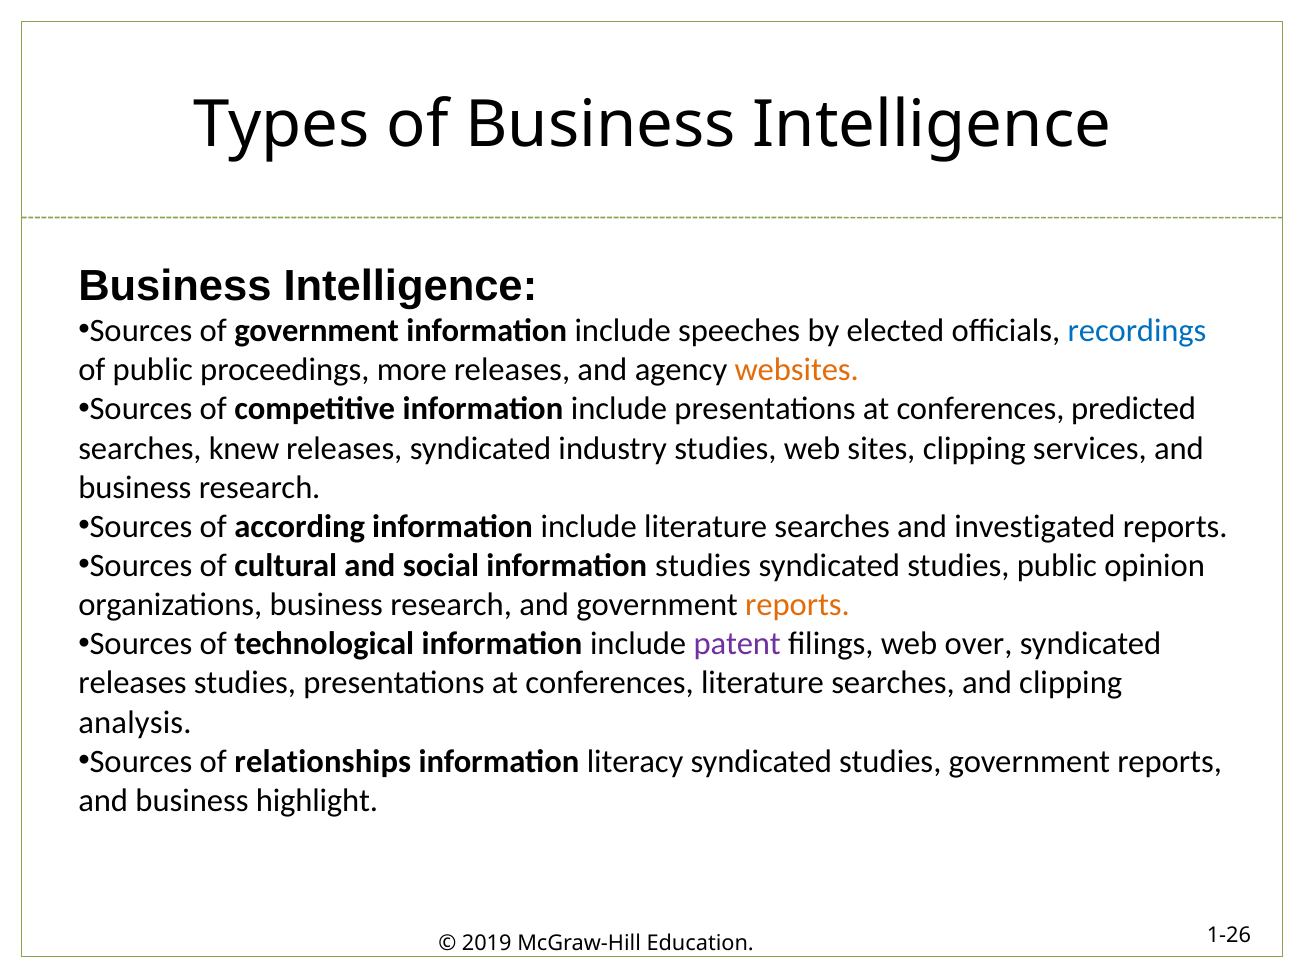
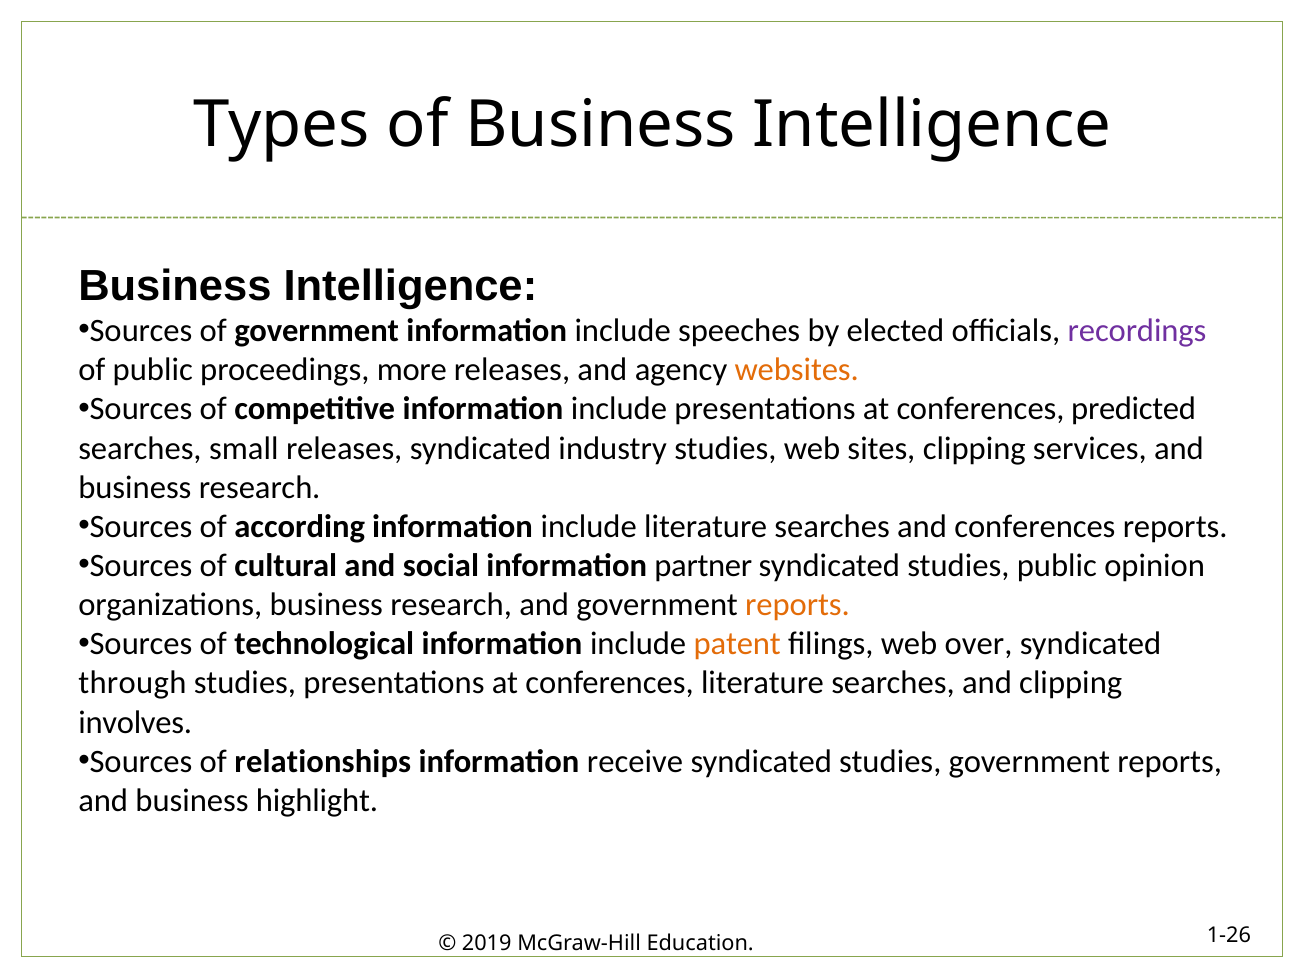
recordings colour: blue -> purple
knew: knew -> small
and investigated: investigated -> conferences
information studies: studies -> partner
patent colour: purple -> orange
releases at (133, 683): releases -> through
analysis: analysis -> involves
literacy: literacy -> receive
